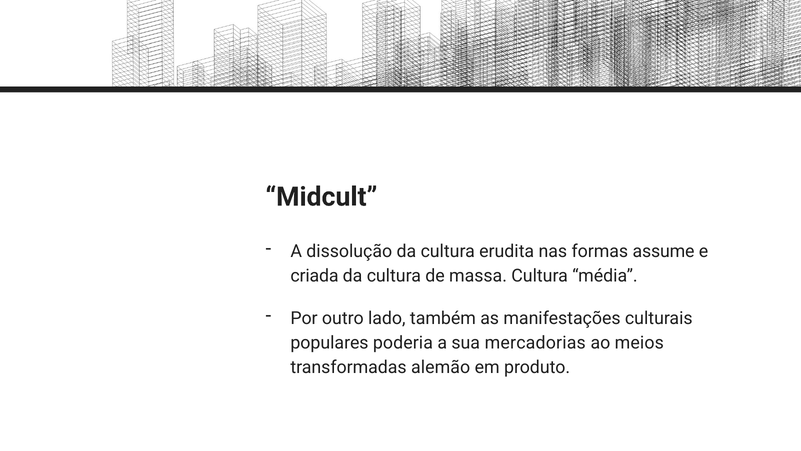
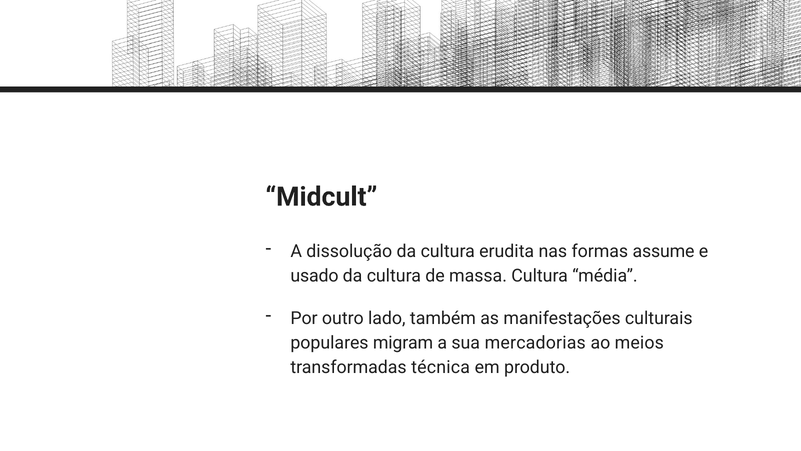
criada: criada -> usado
poderia: poderia -> migram
alemão: alemão -> técnica
